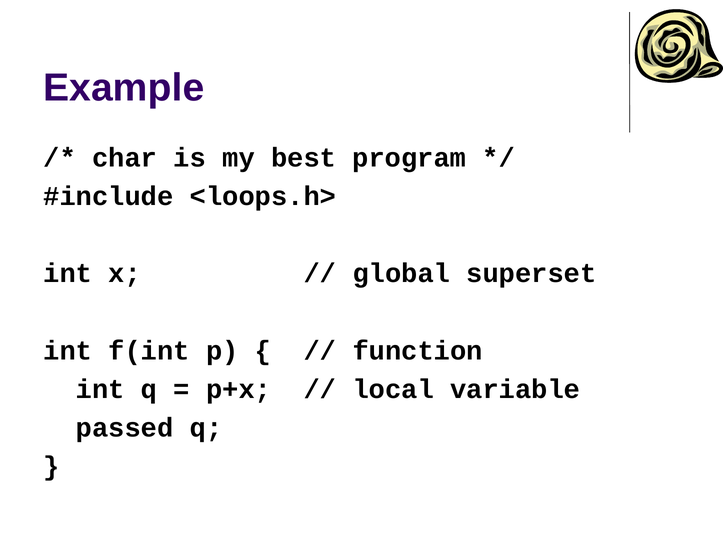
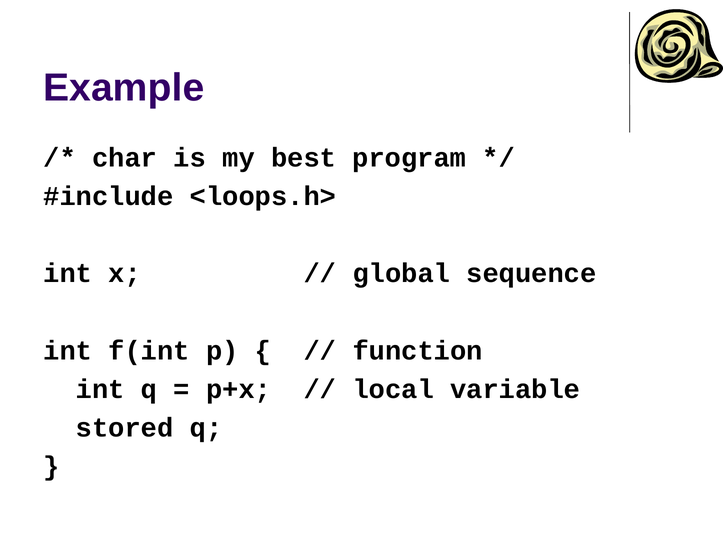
superset: superset -> sequence
passed: passed -> stored
